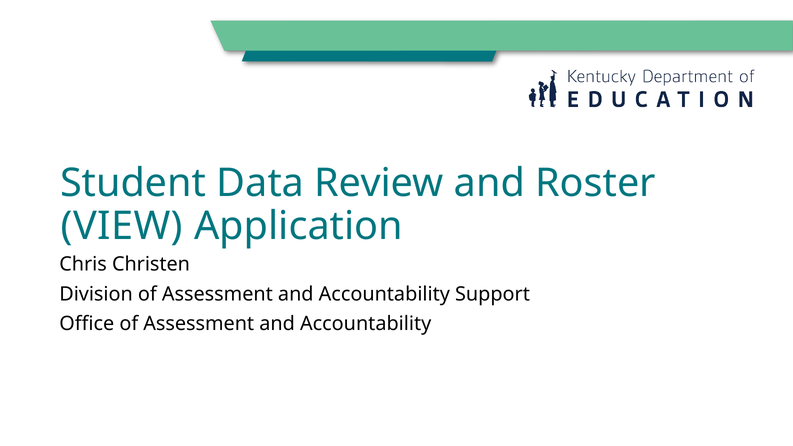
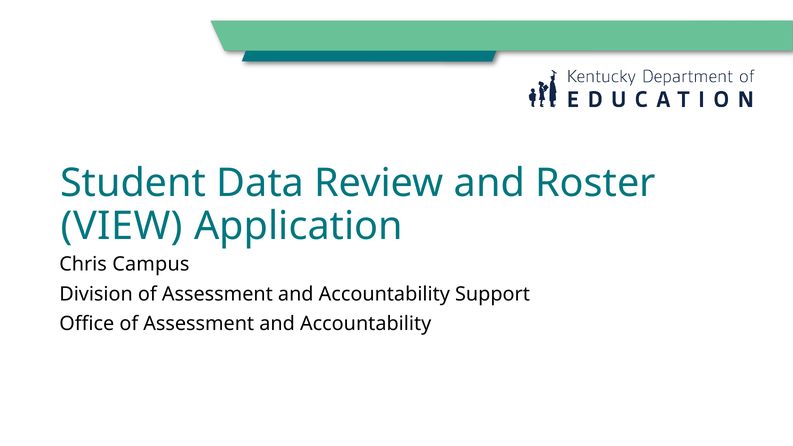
Christen: Christen -> Campus
